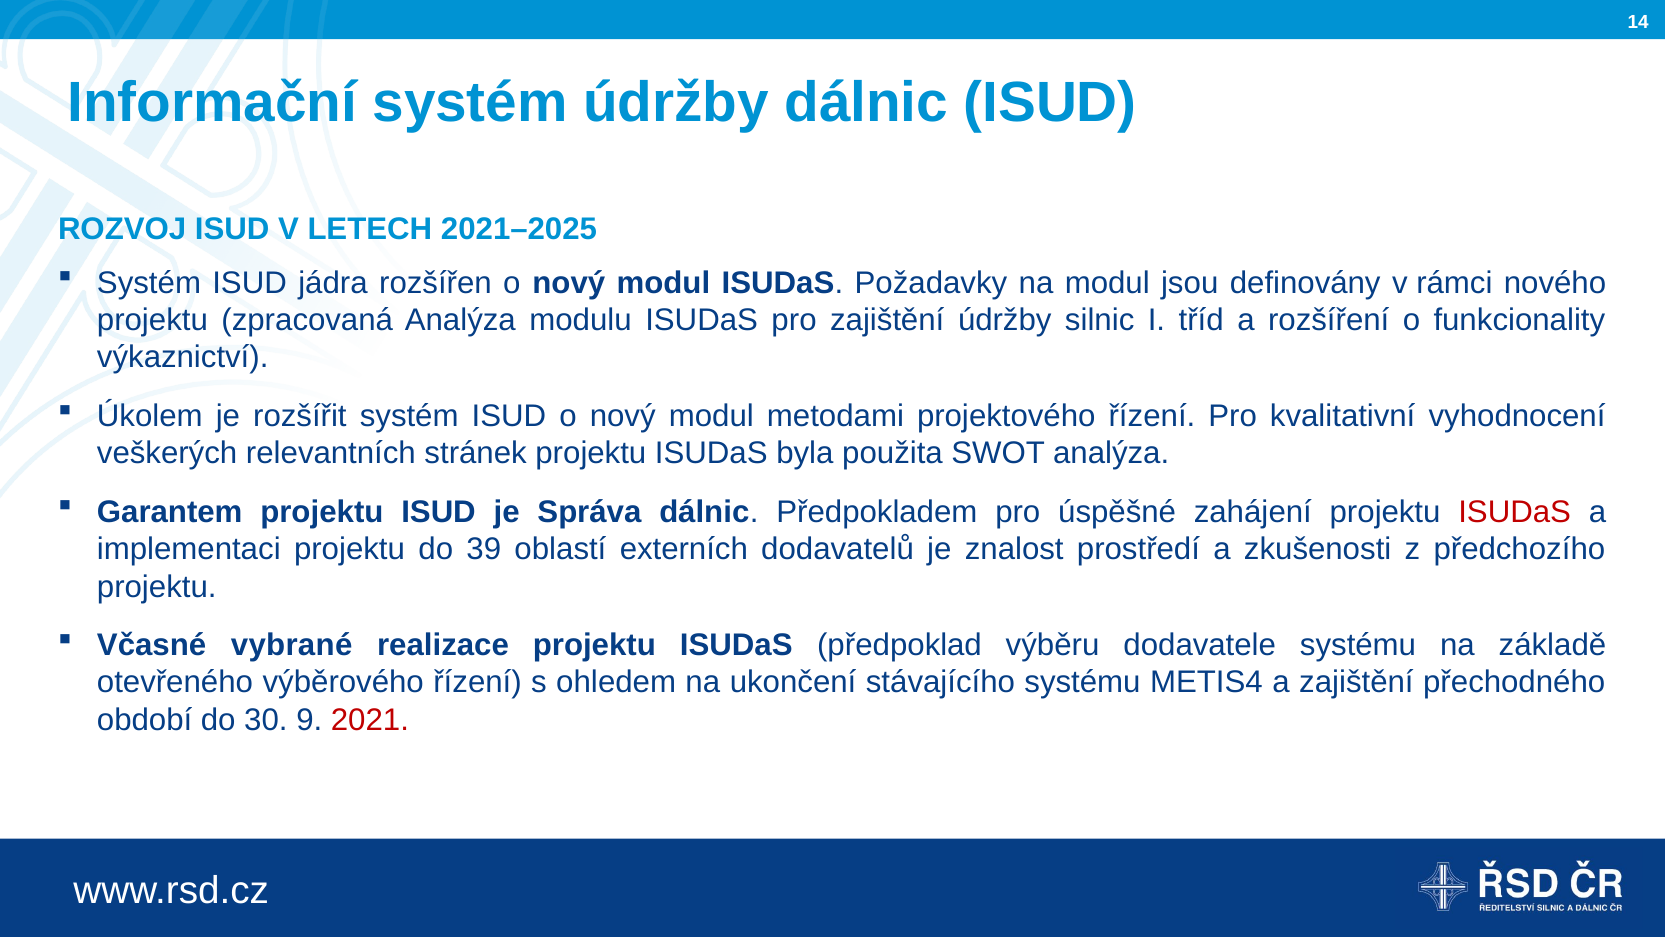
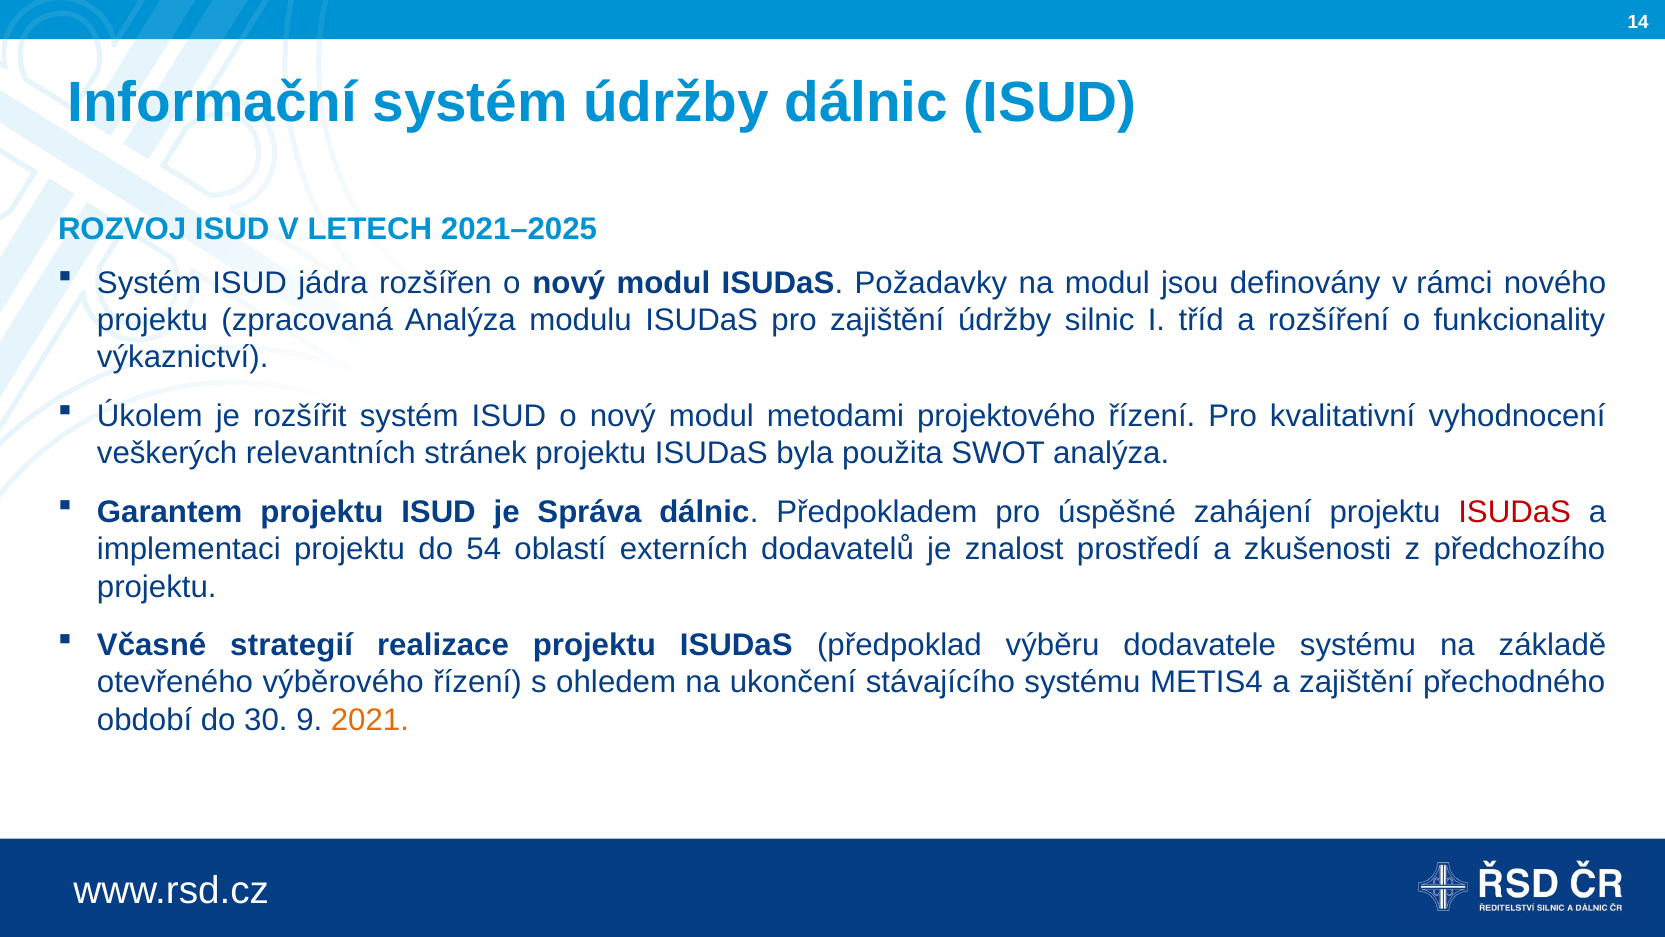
39: 39 -> 54
vybrané: vybrané -> strategií
2021 colour: red -> orange
